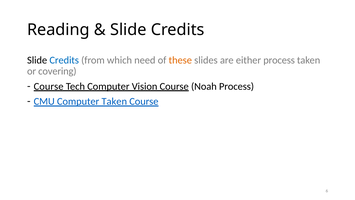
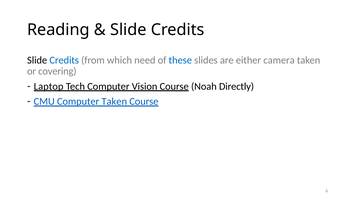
these colour: orange -> blue
either process: process -> camera
Course at (49, 86): Course -> Laptop
Noah Process: Process -> Directly
